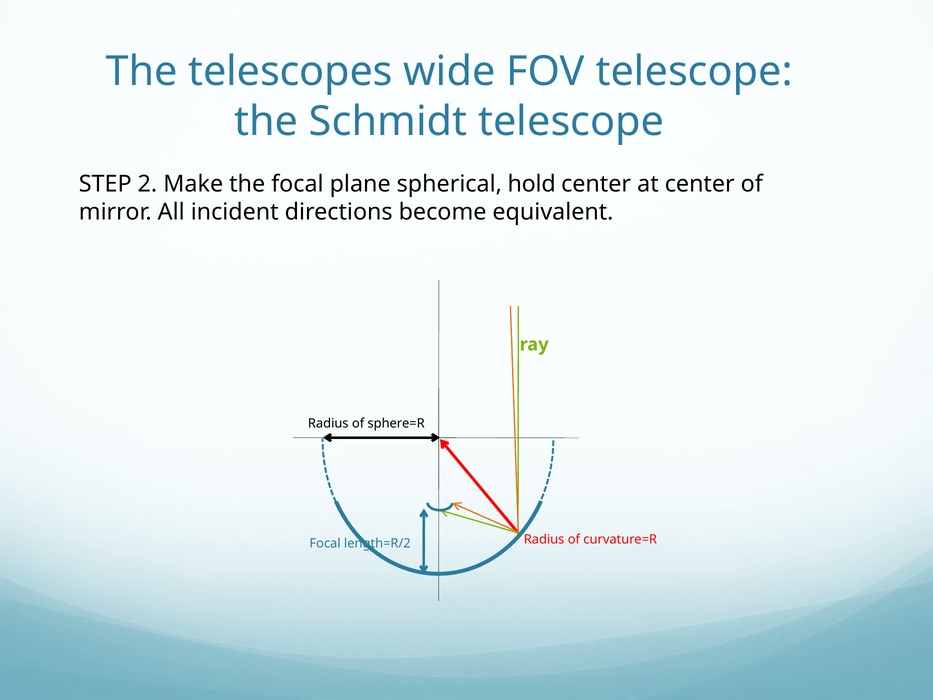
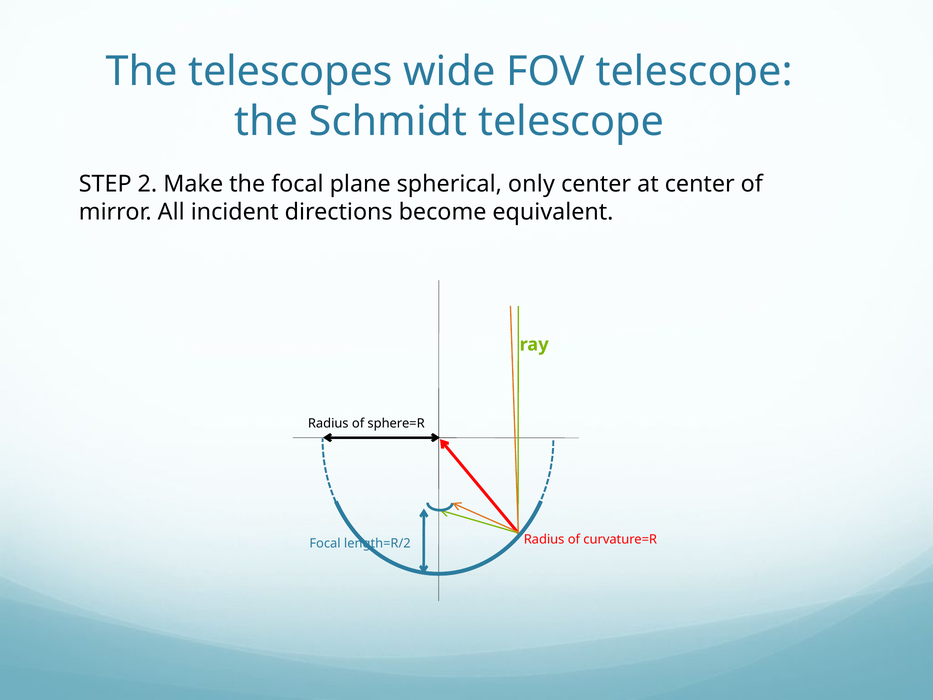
hold: hold -> only
